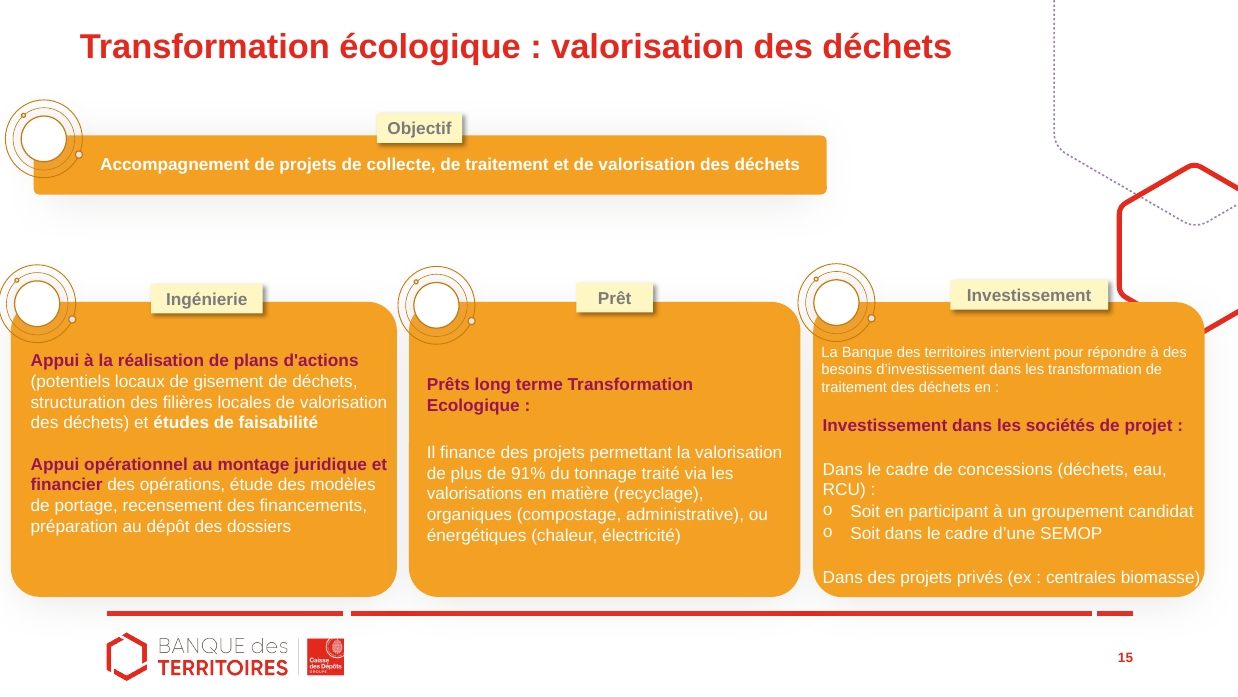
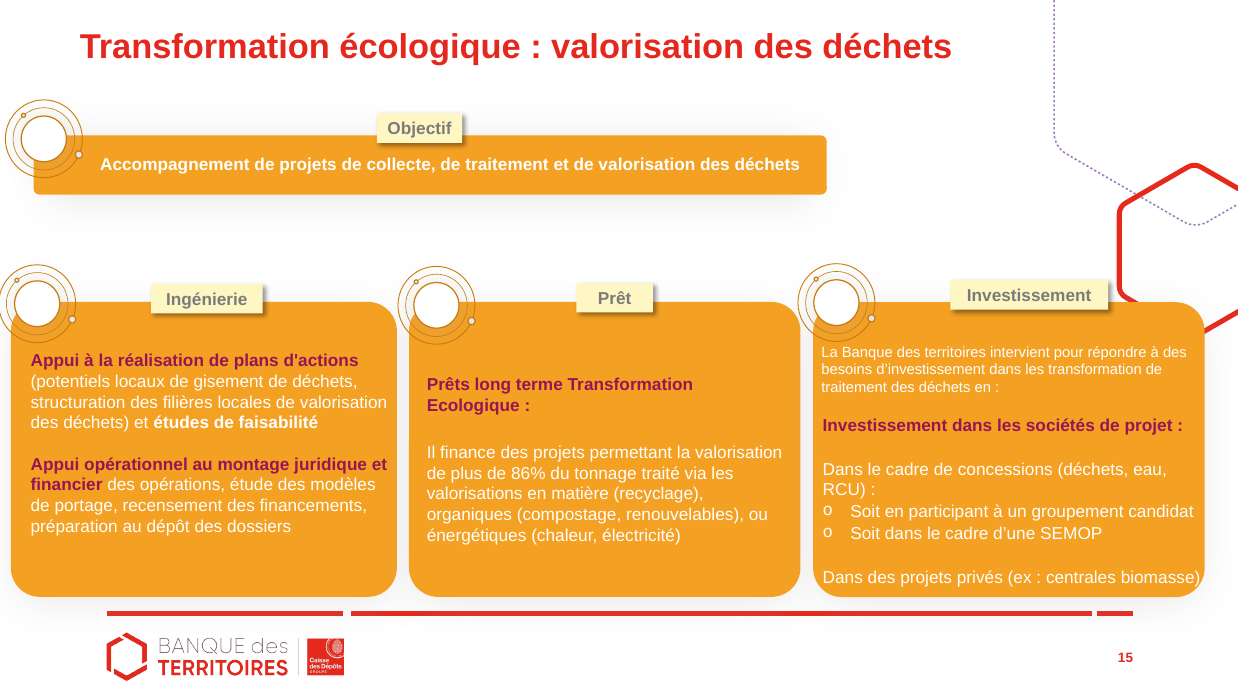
91%: 91% -> 86%
administrative: administrative -> renouvelables
